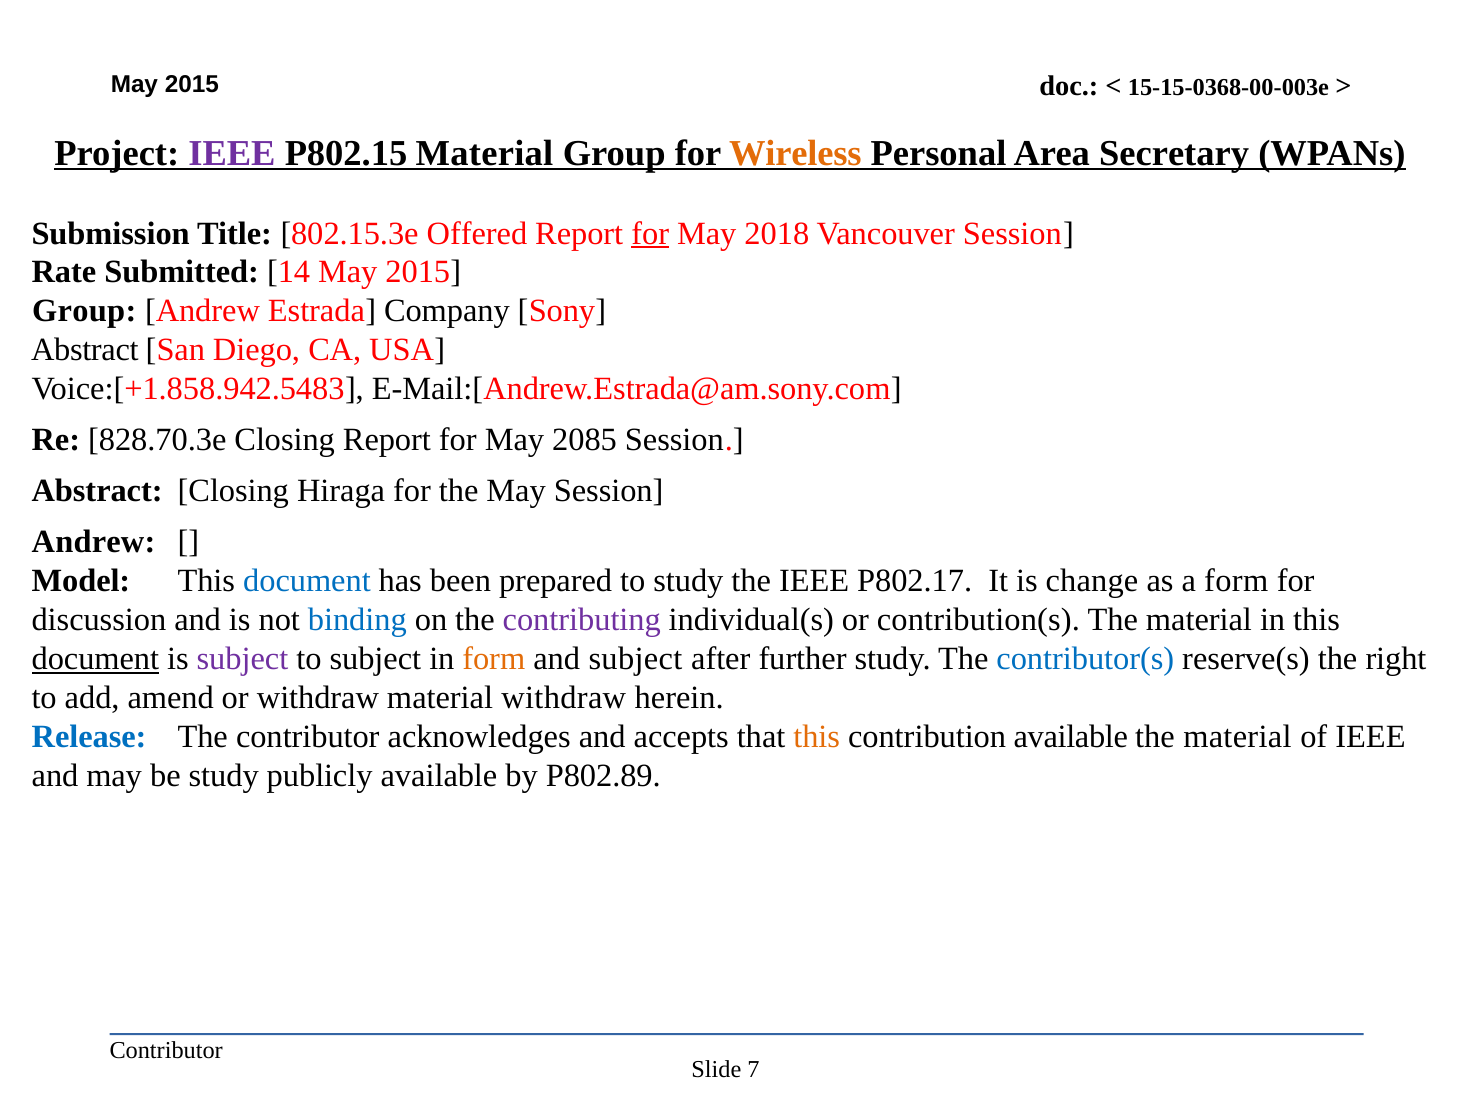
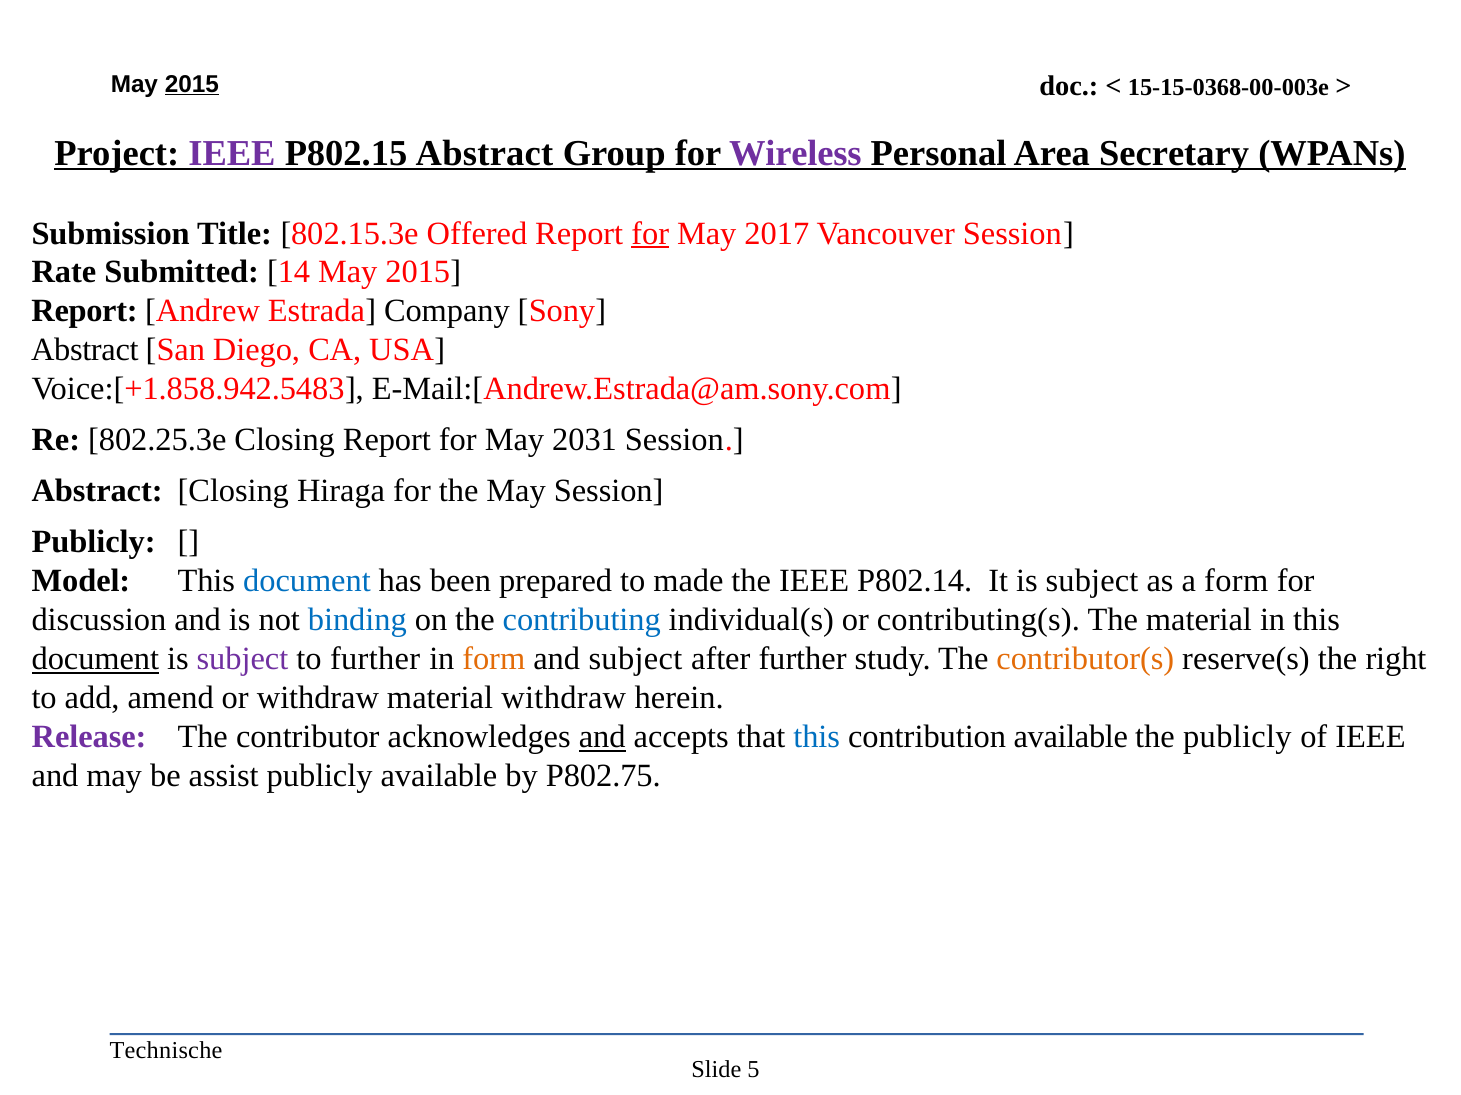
2015 at (192, 84) underline: none -> present
P802.15 Material: Material -> Abstract
Wireless colour: orange -> purple
2018: 2018 -> 2017
Group at (84, 311): Group -> Report
828.70.3e: 828.70.3e -> 802.25.3e
2085: 2085 -> 2031
Andrew at (94, 543): Andrew -> Publicly
to study: study -> made
P802.17: P802.17 -> P802.14
It is change: change -> subject
contributing colour: purple -> blue
contribution(s: contribution(s -> contributing(s
to subject: subject -> further
contributor(s colour: blue -> orange
Release colour: blue -> purple
and at (602, 737) underline: none -> present
this at (817, 737) colour: orange -> blue
material at (1237, 737): material -> publicly
be study: study -> assist
P802.89: P802.89 -> P802.75
Contributor at (166, 1051): Contributor -> Technische
7: 7 -> 5
